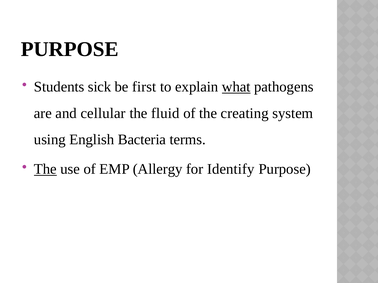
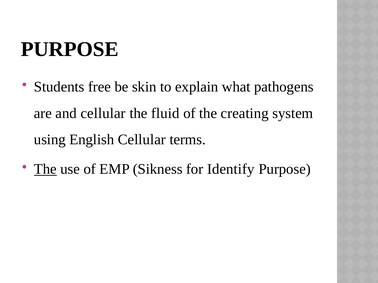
sick: sick -> free
first: first -> skin
what underline: present -> none
English Bacteria: Bacteria -> Cellular
Allergy: Allergy -> Sikness
